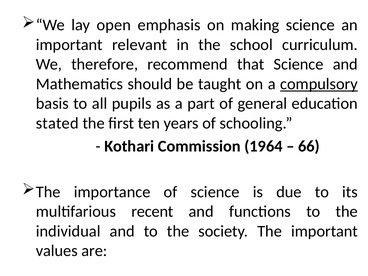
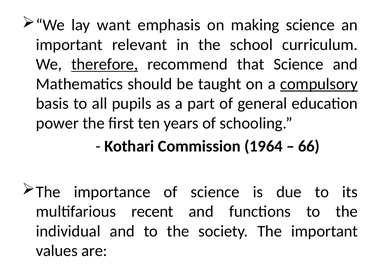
open: open -> want
therefore underline: none -> present
stated: stated -> power
